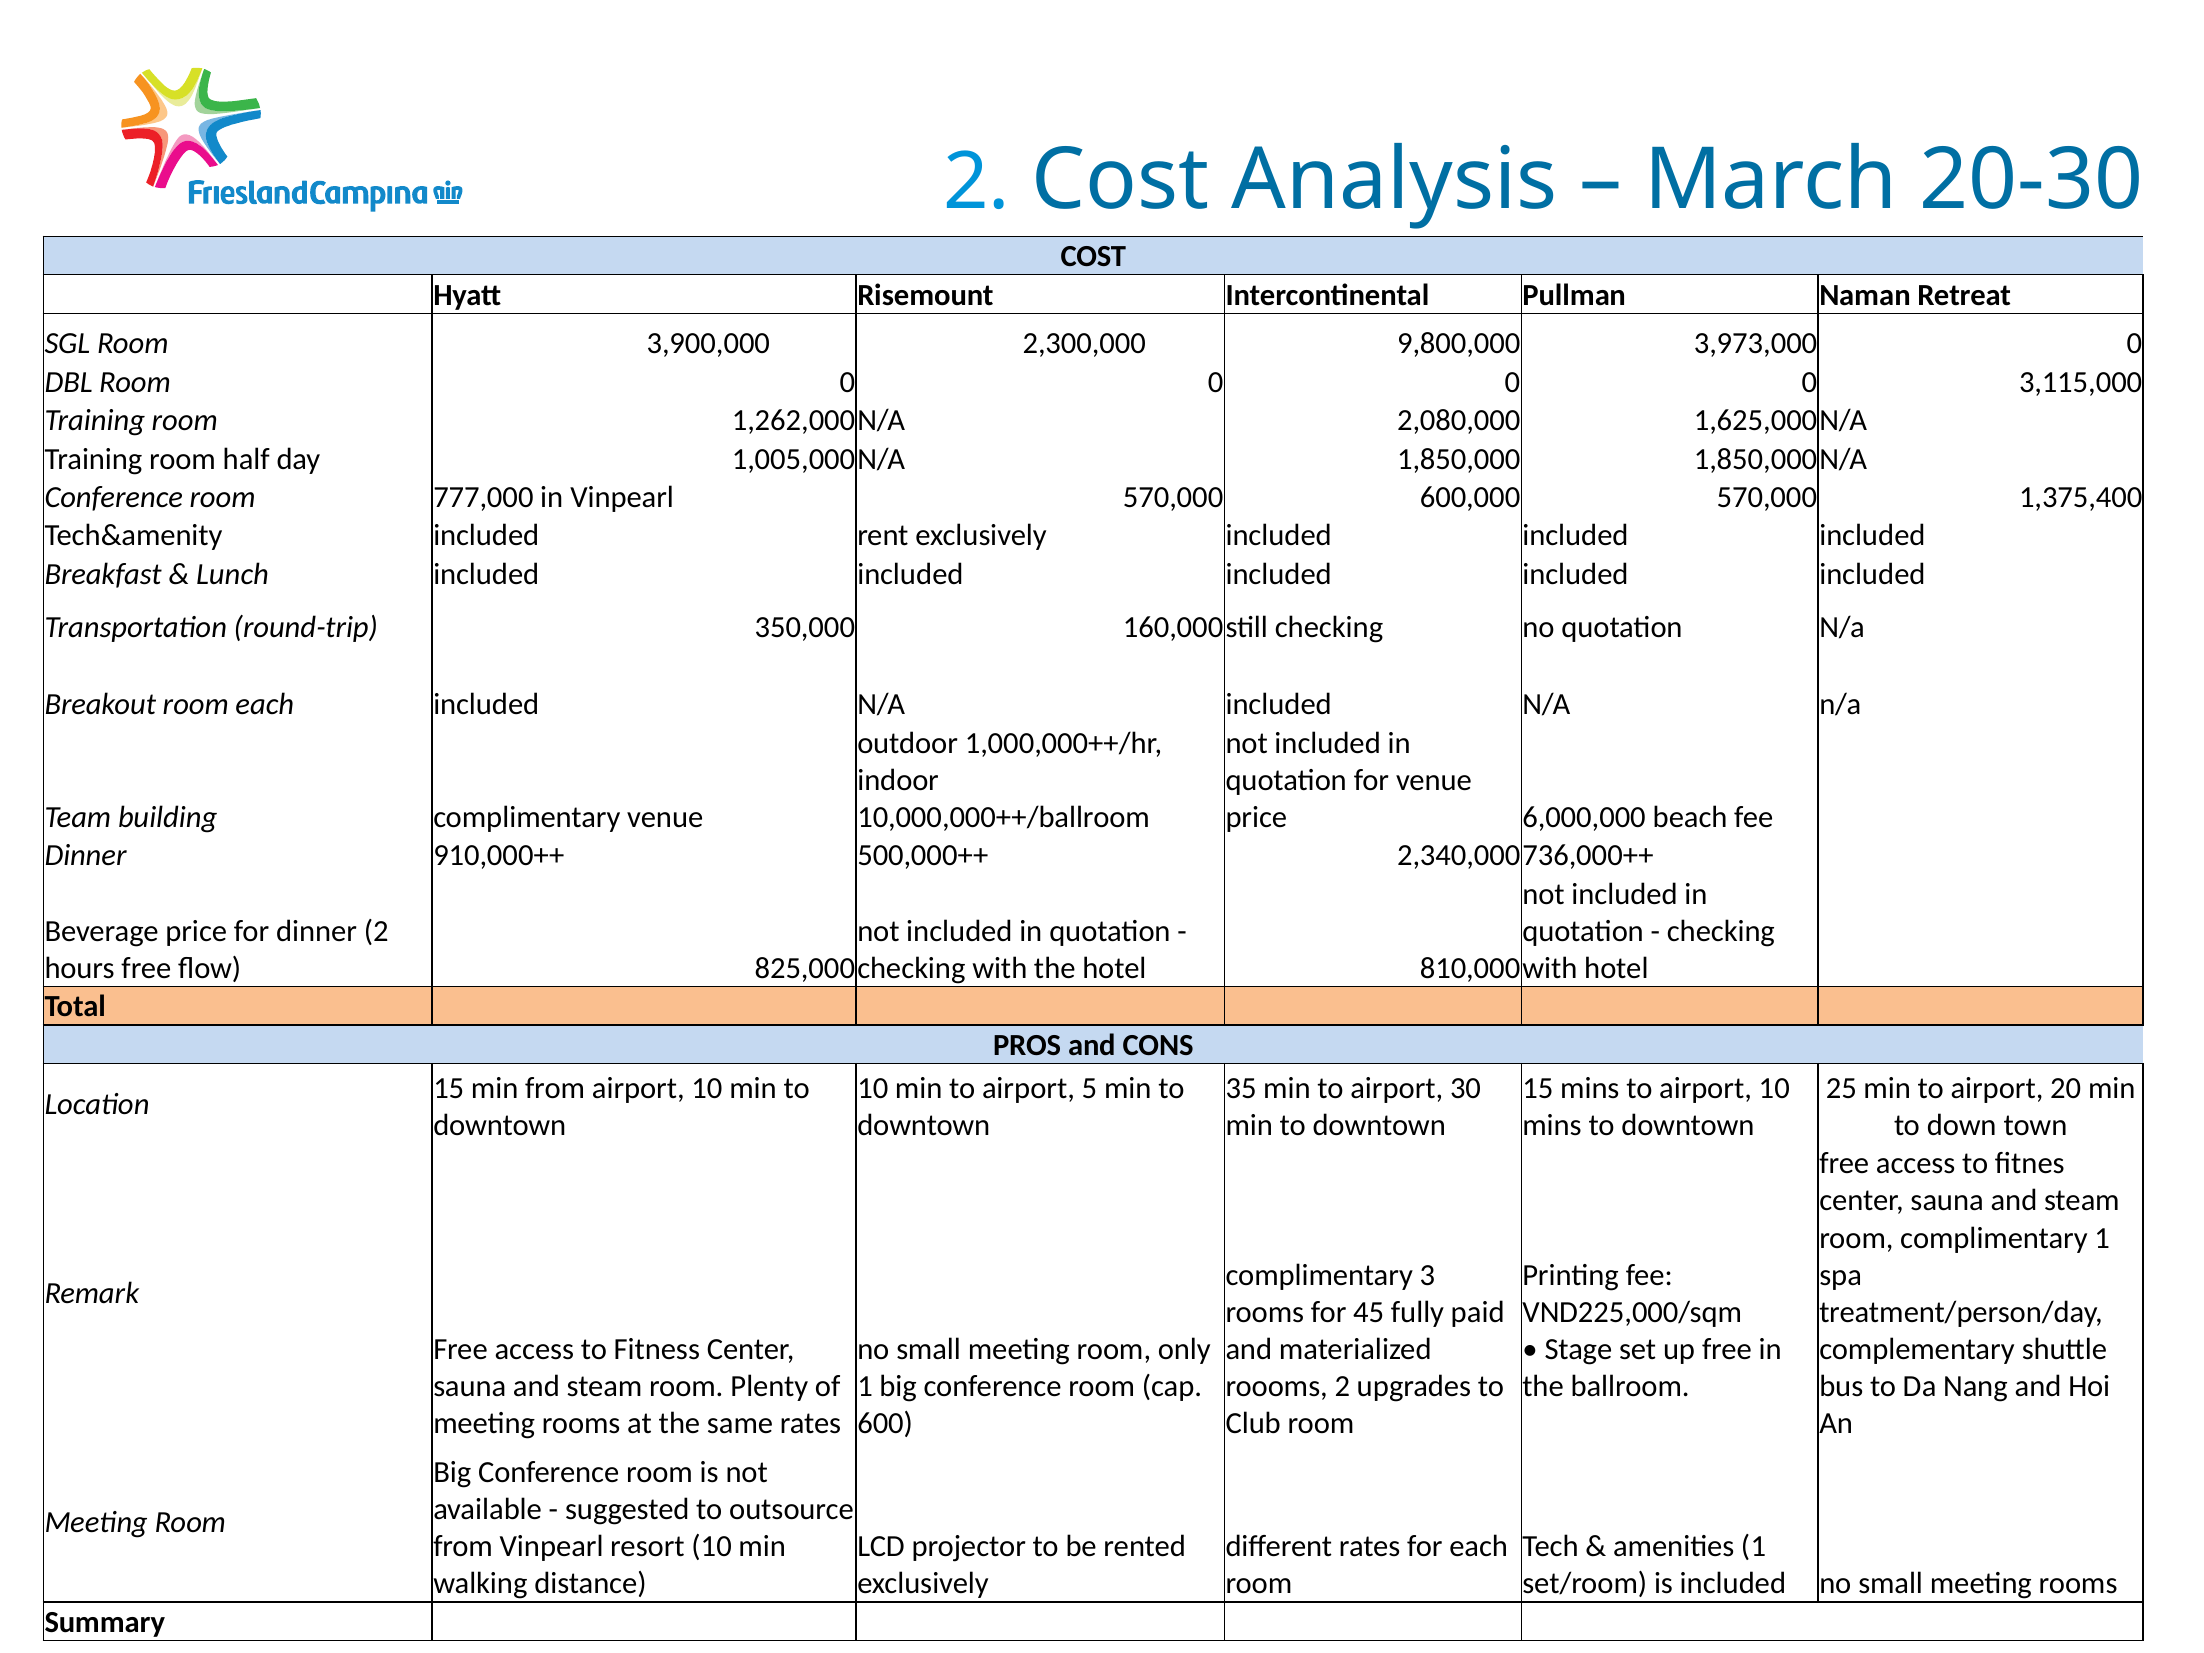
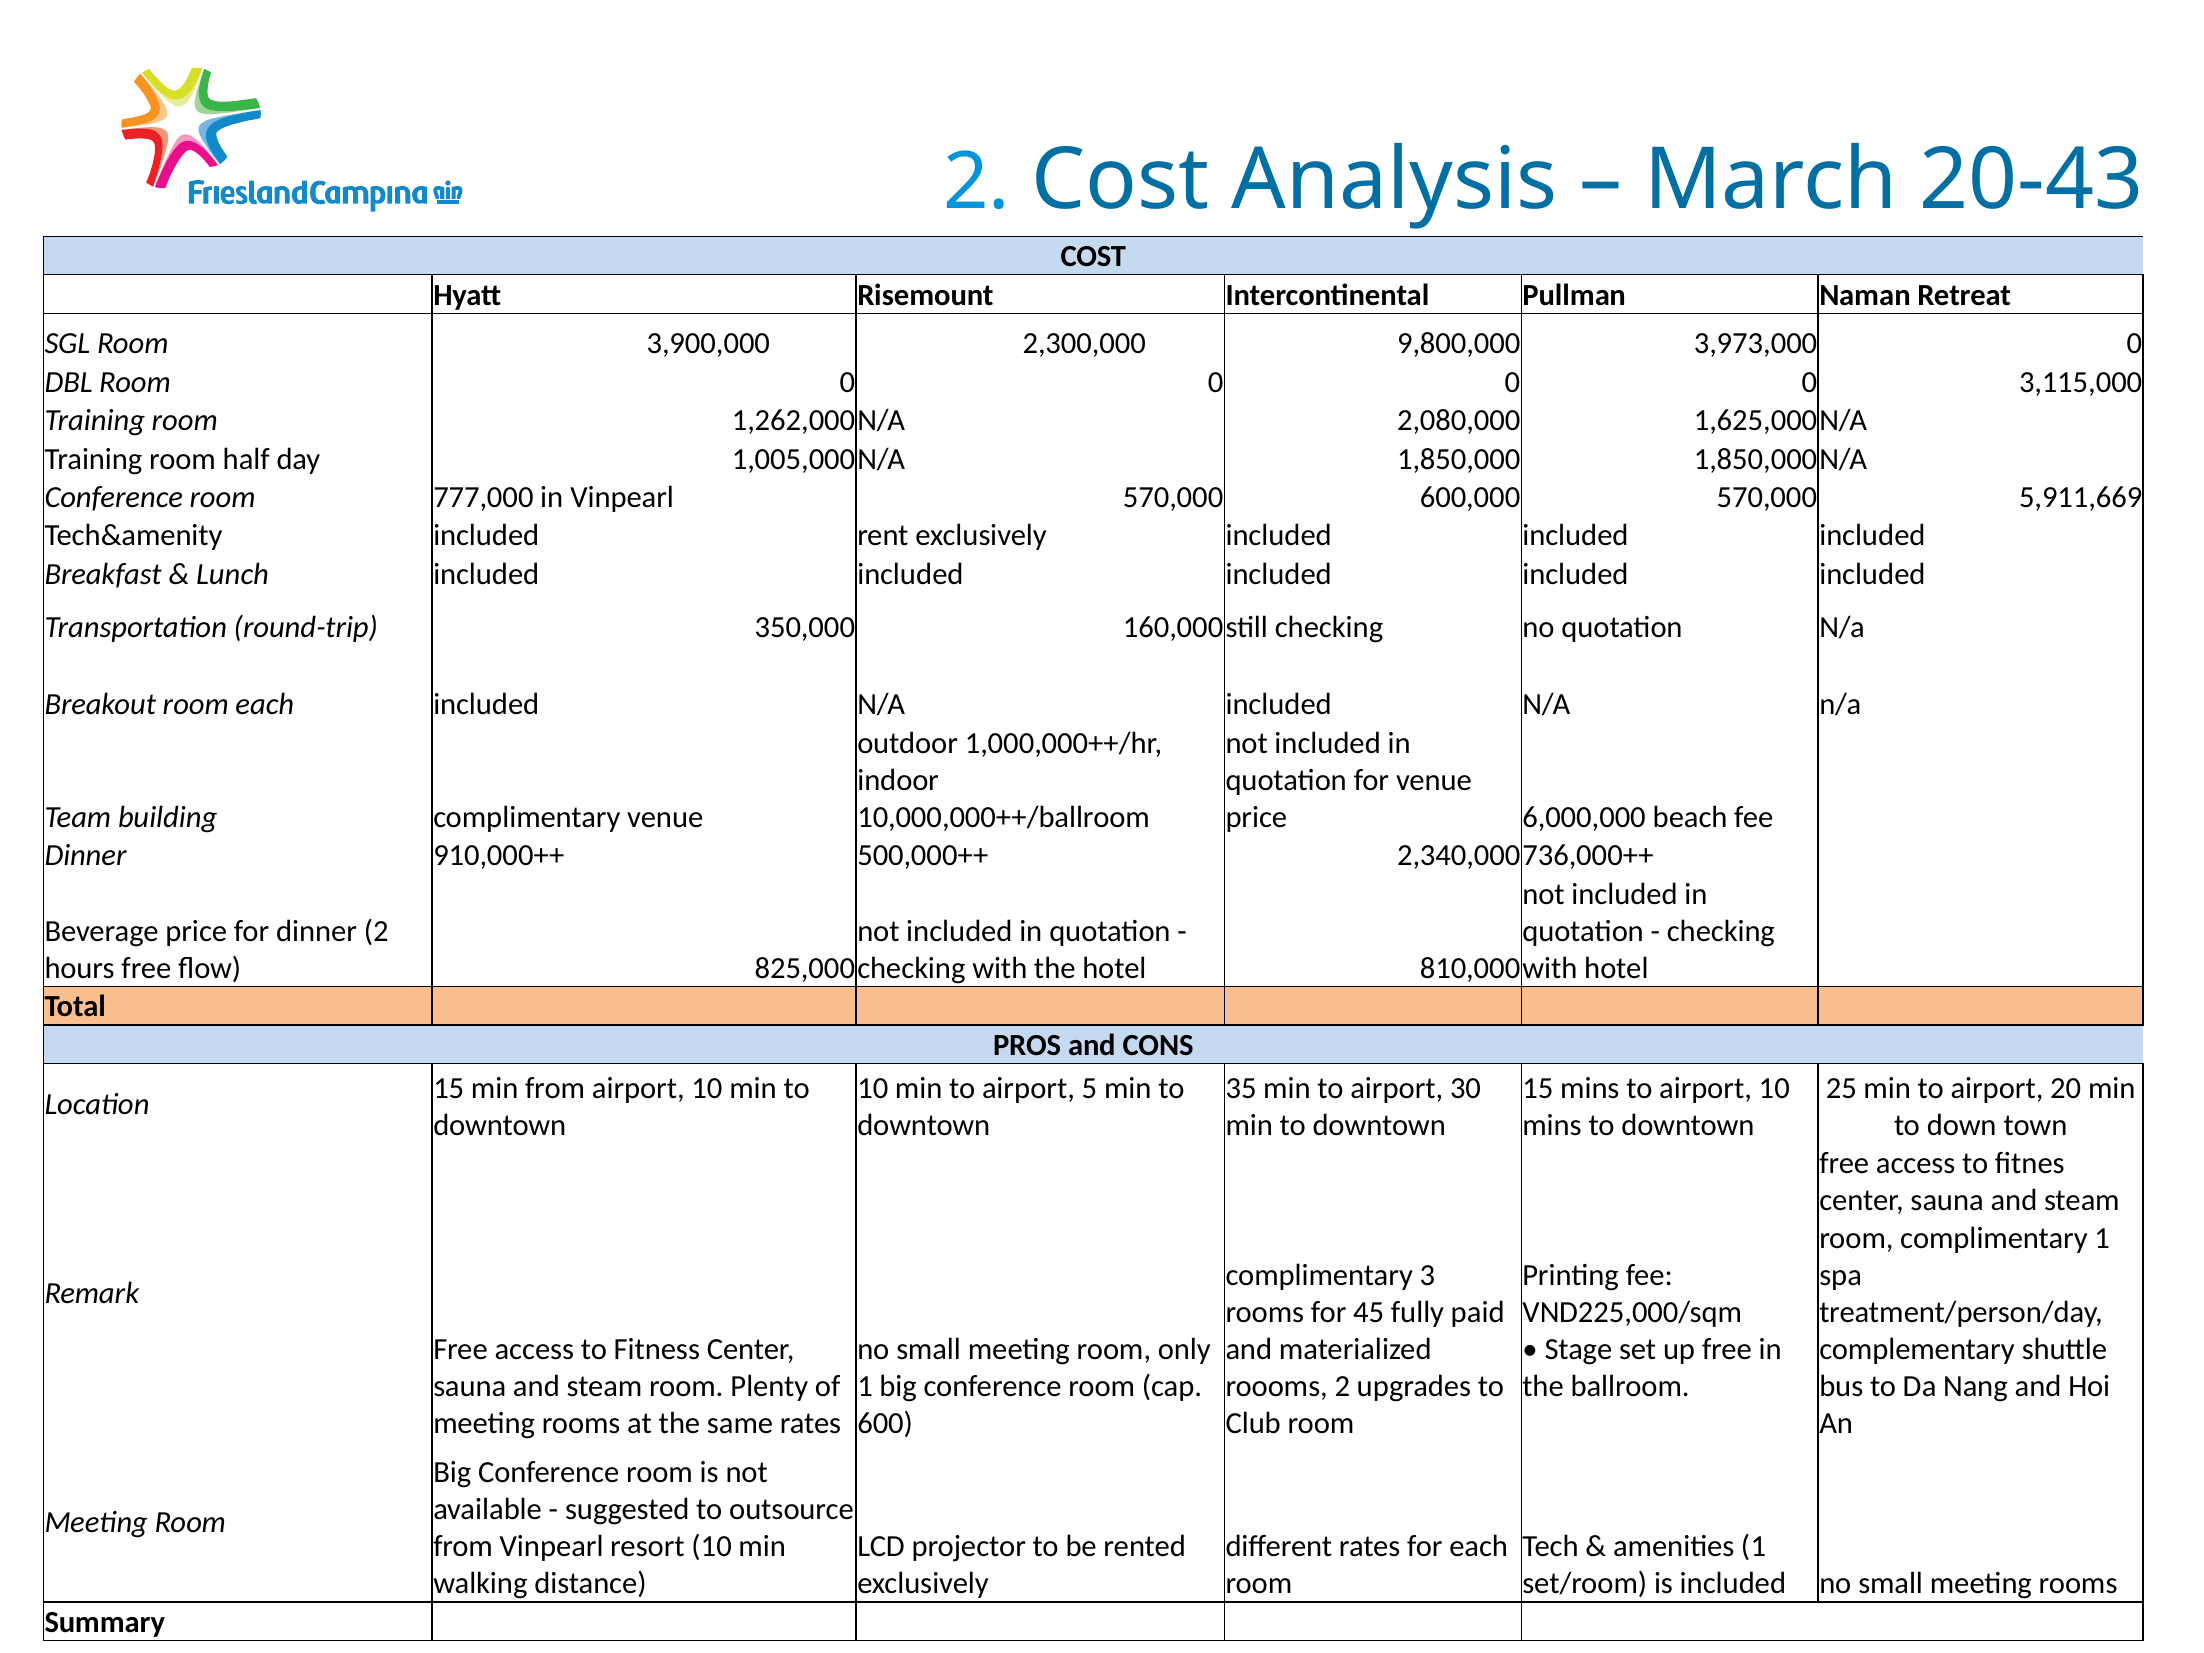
20-30: 20-30 -> 20-43
1,375,400: 1,375,400 -> 5,911,669
